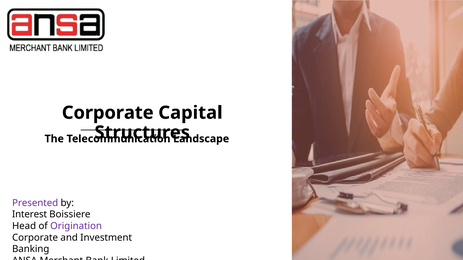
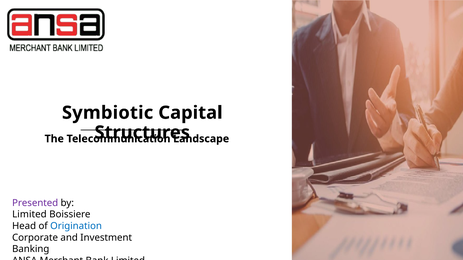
Corporate at (108, 113): Corporate -> Symbiotic
Interest at (30, 215): Interest -> Limited
Origination colour: purple -> blue
